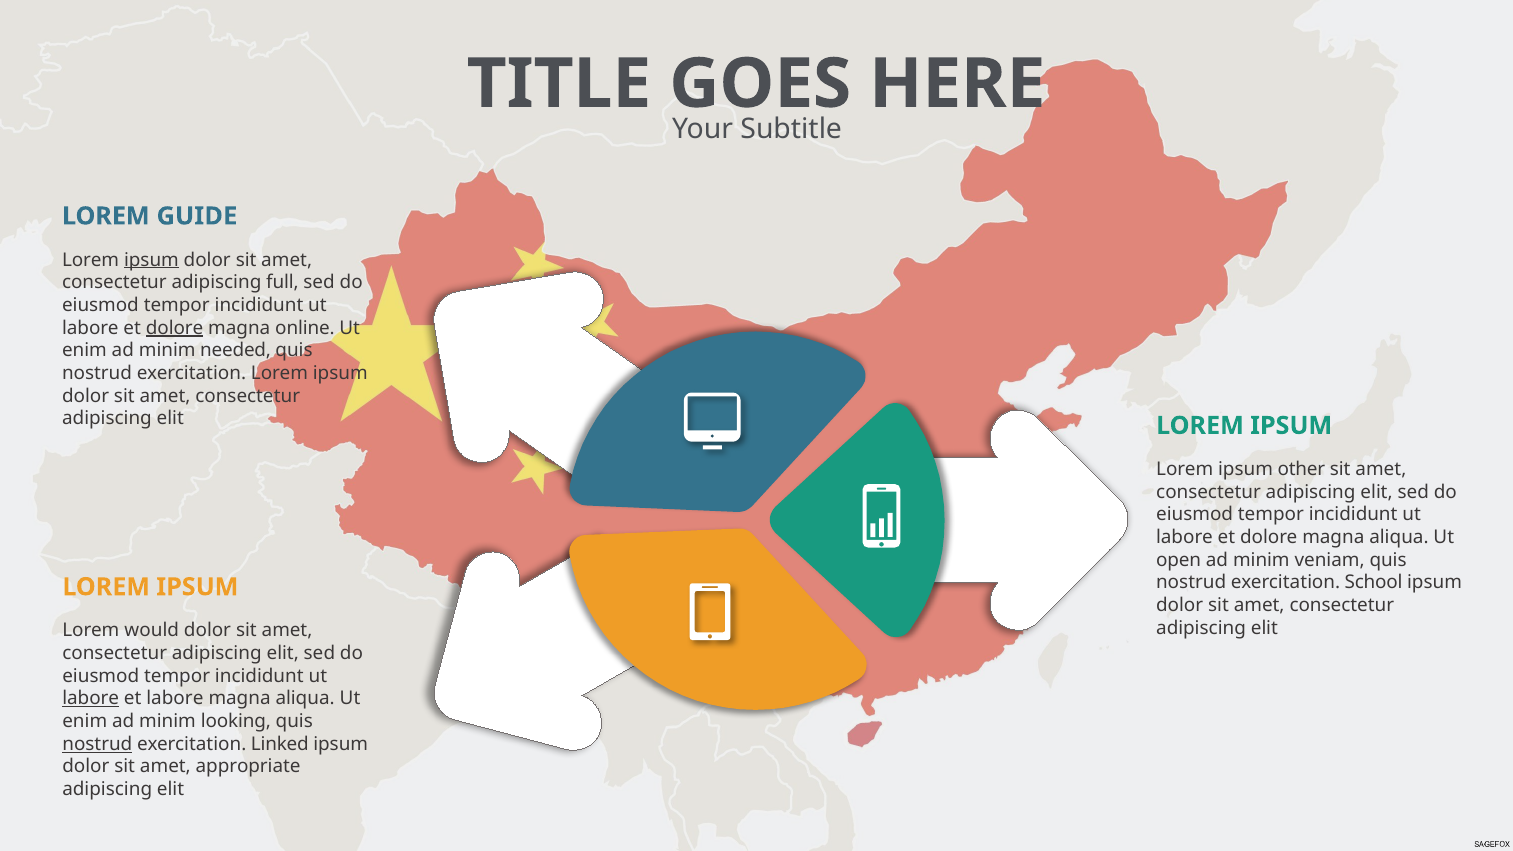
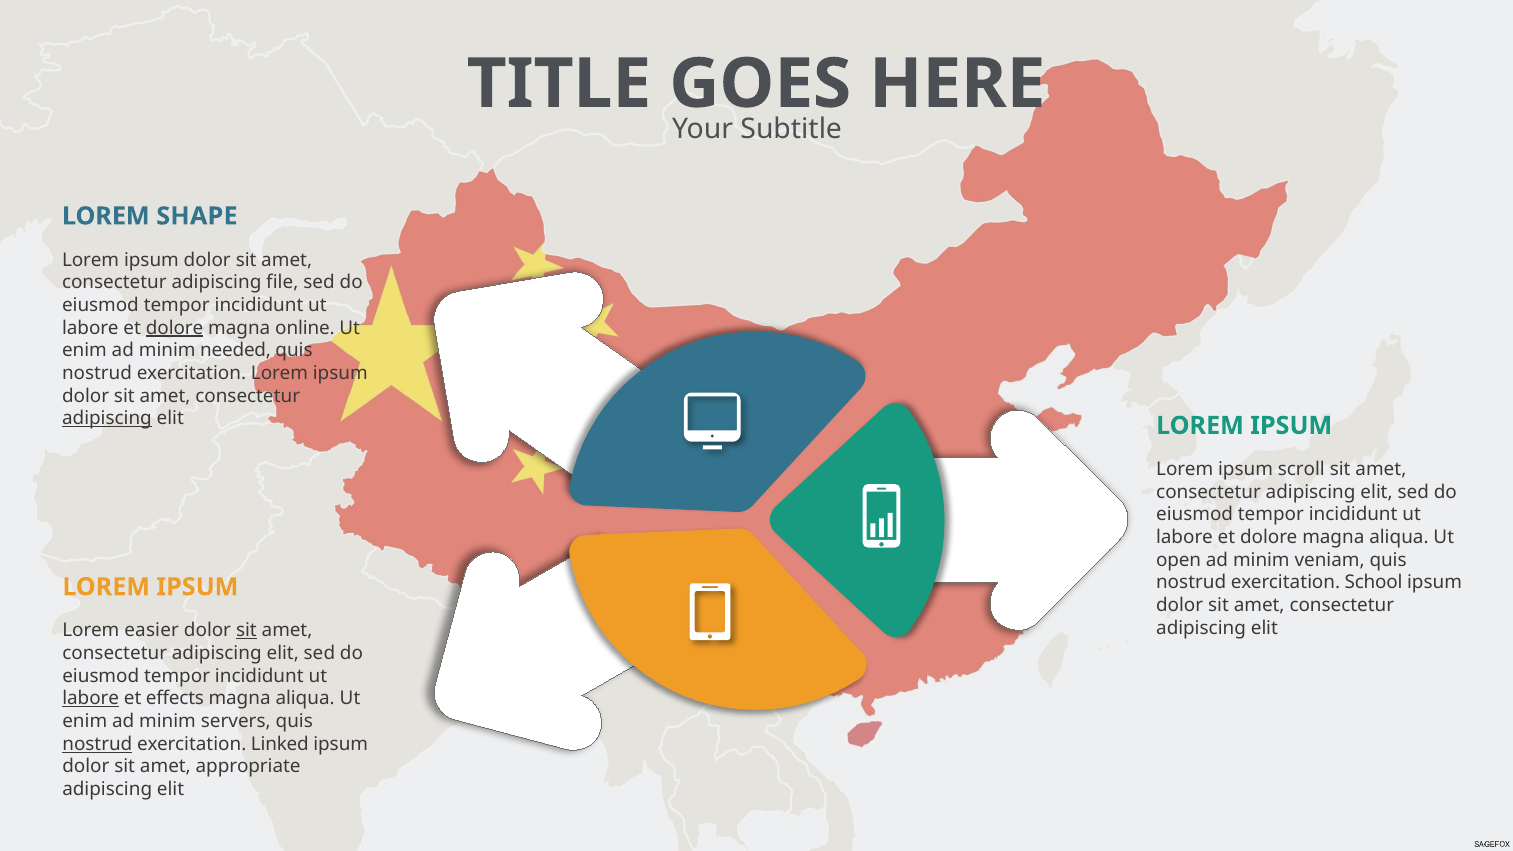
GUIDE: GUIDE -> SHAPE
ipsum at (151, 260) underline: present -> none
full: full -> file
adipiscing at (107, 419) underline: none -> present
other: other -> scroll
would: would -> easier
sit at (246, 631) underline: none -> present
et labore: labore -> effects
looking: looking -> servers
